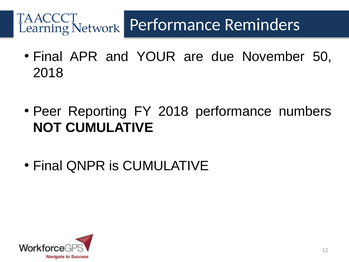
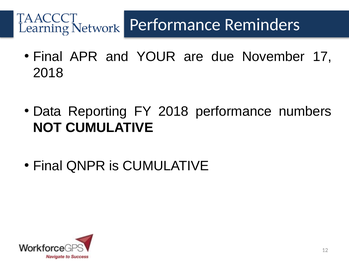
50: 50 -> 17
Peer: Peer -> Data
